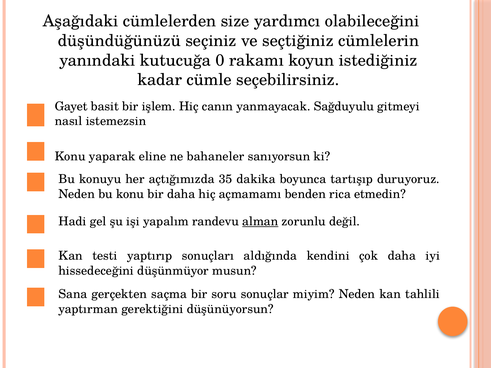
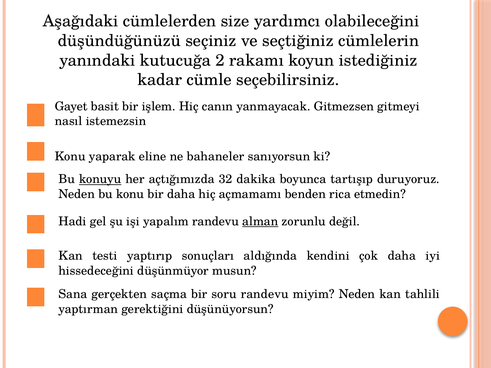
0: 0 -> 2
Sağduyulu: Sağduyulu -> Gitmezsen
konuyu underline: none -> present
35: 35 -> 32
soru sonuçlar: sonuçlar -> randevu
